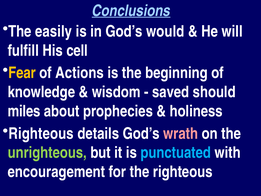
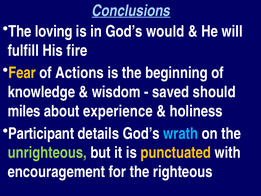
easily: easily -> loving
cell: cell -> fire
prophecies: prophecies -> experience
Righteous at (41, 133): Righteous -> Participant
wrath colour: pink -> light blue
punctuated colour: light blue -> yellow
